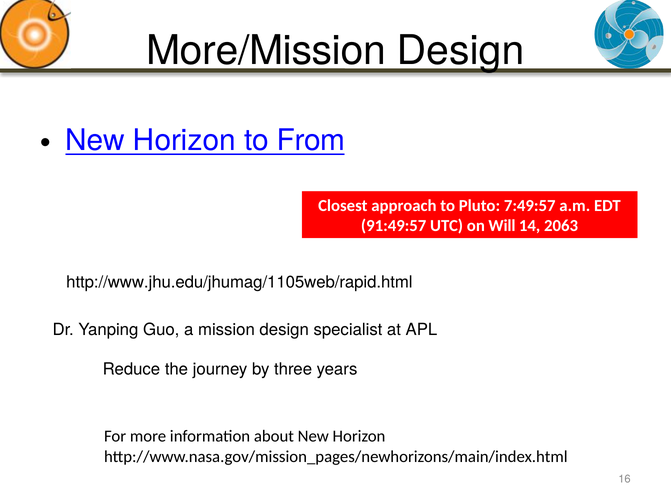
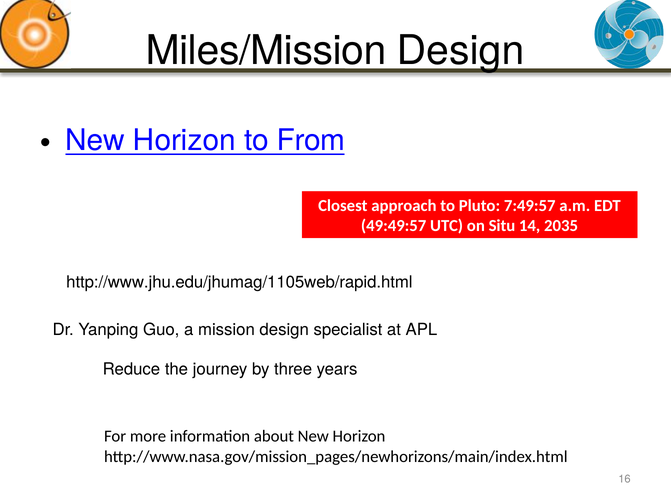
More/Mission: More/Mission -> Miles/Mission
91:49:57: 91:49:57 -> 49:49:57
Will: Will -> Situ
2063: 2063 -> 2035
